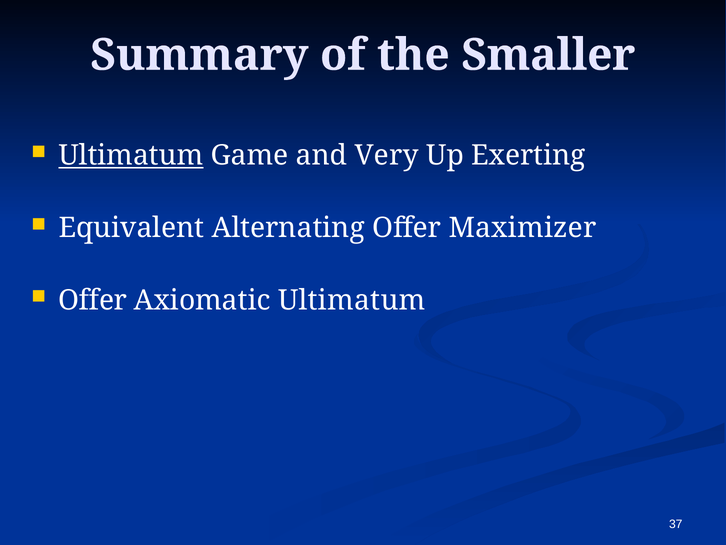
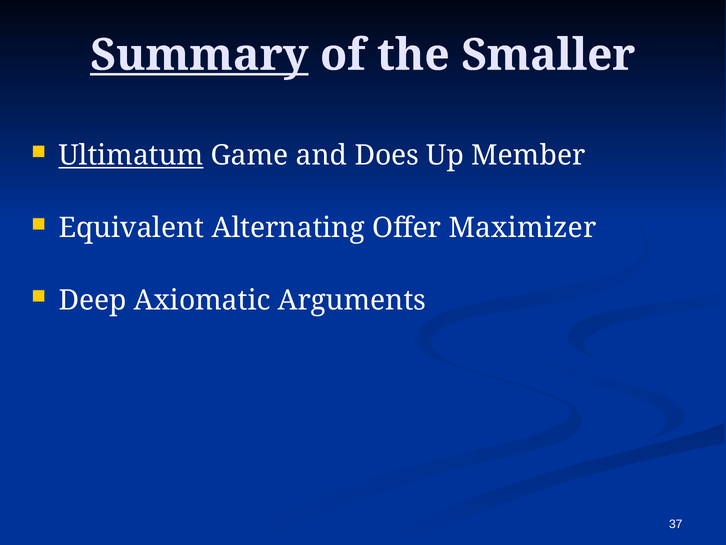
Summary underline: none -> present
Very: Very -> Does
Exerting: Exerting -> Member
Offer at (93, 300): Offer -> Deep
Axiomatic Ultimatum: Ultimatum -> Arguments
